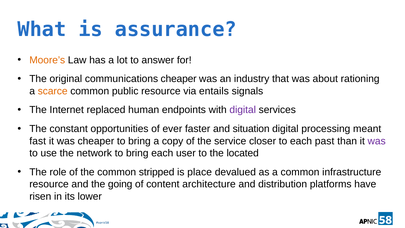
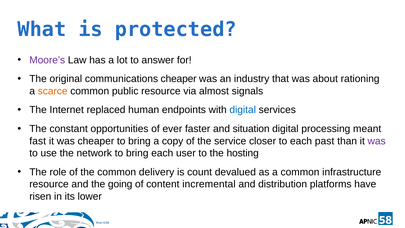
assurance: assurance -> protected
Moore’s colour: orange -> purple
entails: entails -> almost
digital at (243, 110) colour: purple -> blue
located: located -> hosting
stripped: stripped -> delivery
place: place -> count
architecture: architecture -> incremental
